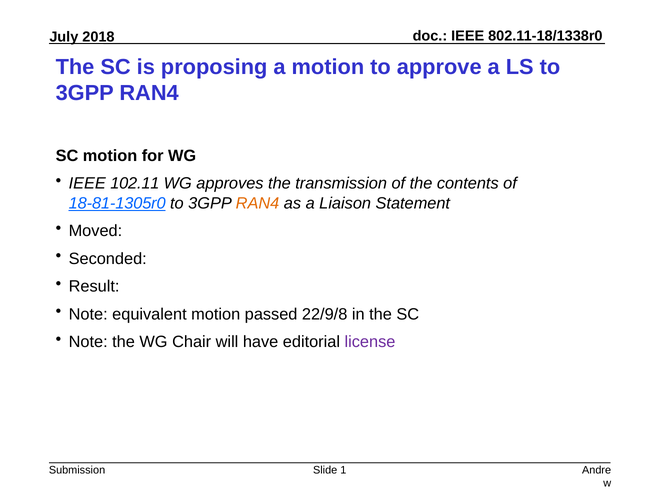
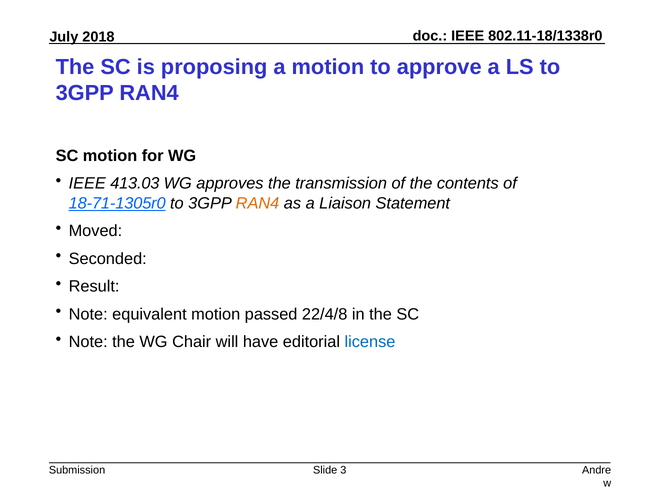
102.11: 102.11 -> 413.03
18-81-1305r0: 18-81-1305r0 -> 18-71-1305r0
22/9/8: 22/9/8 -> 22/4/8
license colour: purple -> blue
1: 1 -> 3
